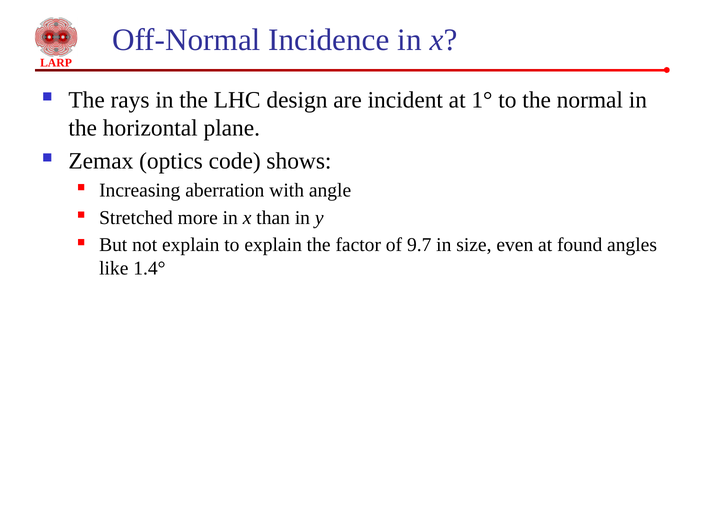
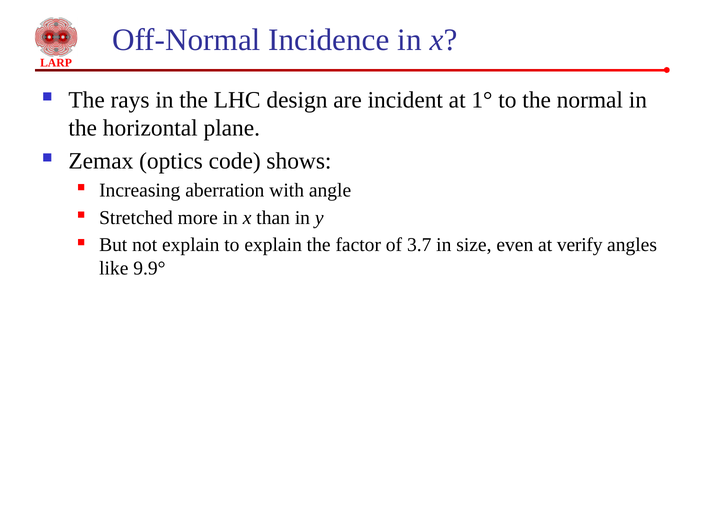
9.7: 9.7 -> 3.7
found: found -> verify
1.4°: 1.4° -> 9.9°
